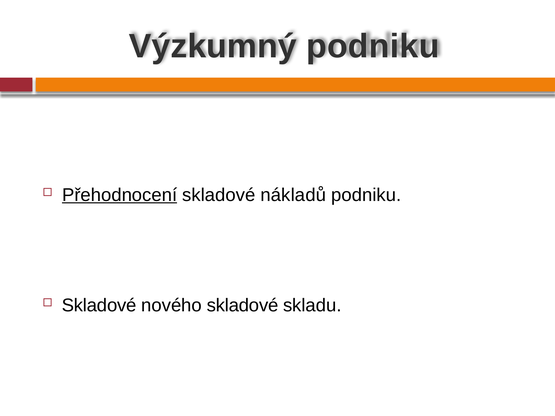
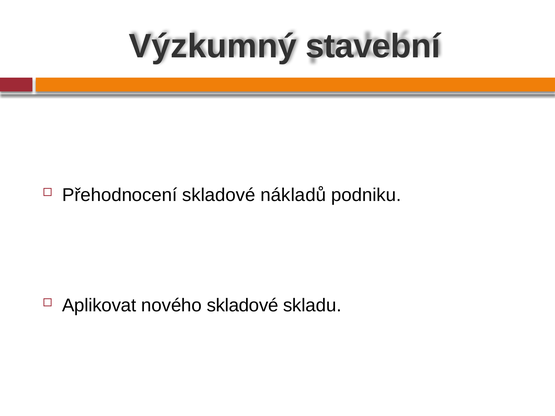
Výzkumný podniku: podniku -> stavební
Přehodnocení underline: present -> none
Skladové at (99, 305): Skladové -> Aplikovat
